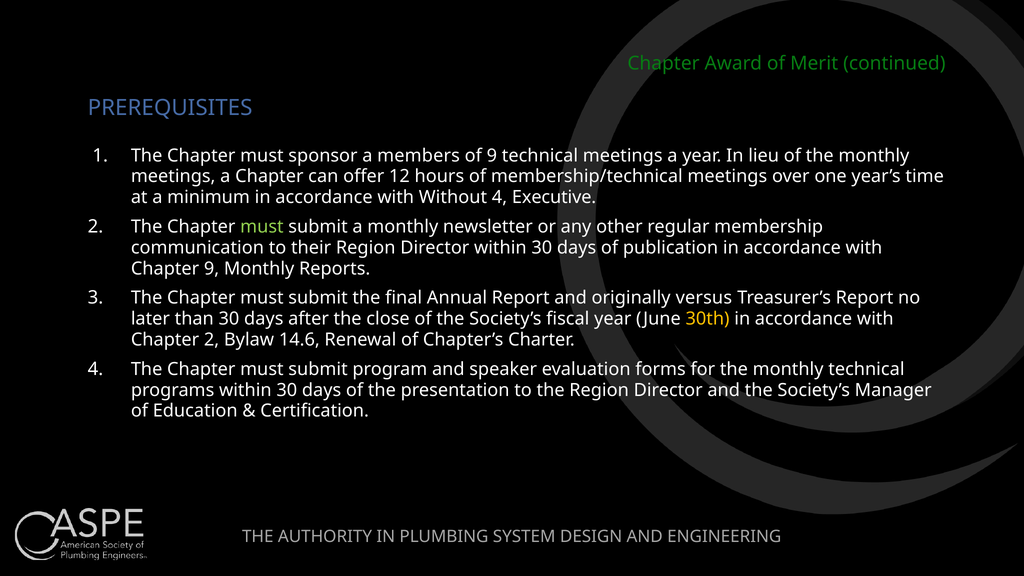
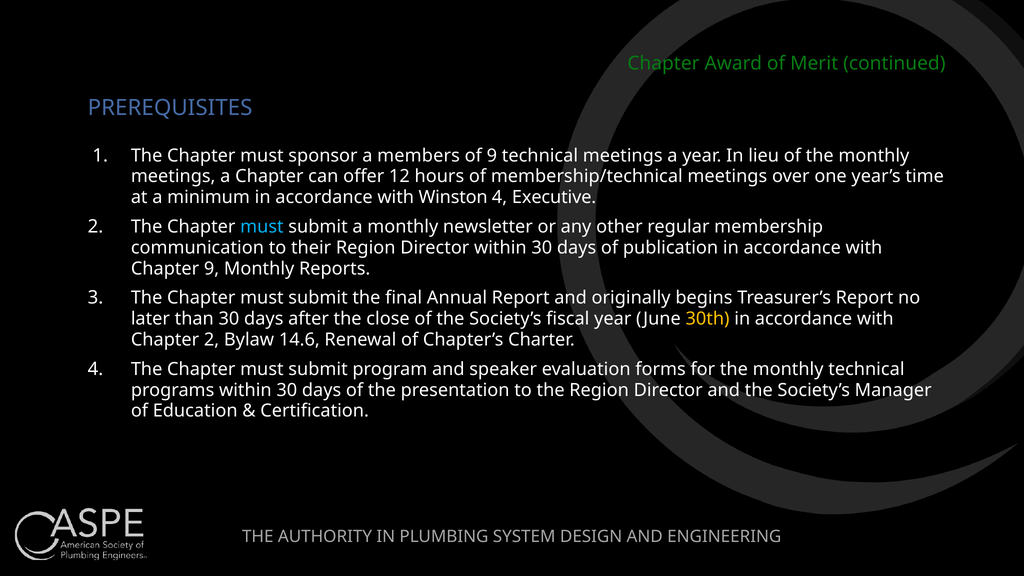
Without: Without -> Winston
must at (262, 227) colour: light green -> light blue
versus: versus -> begins
